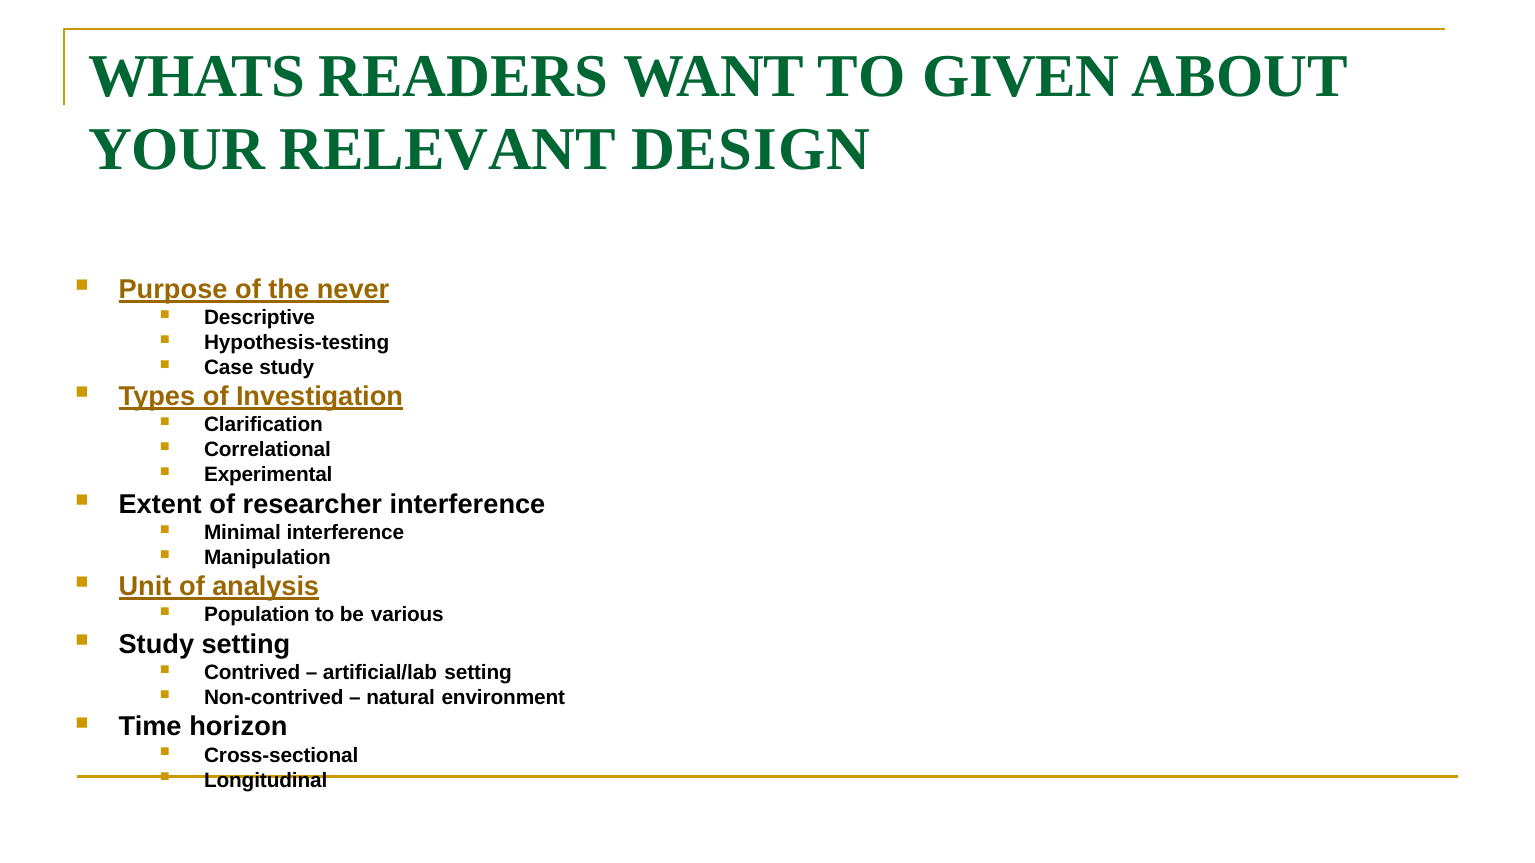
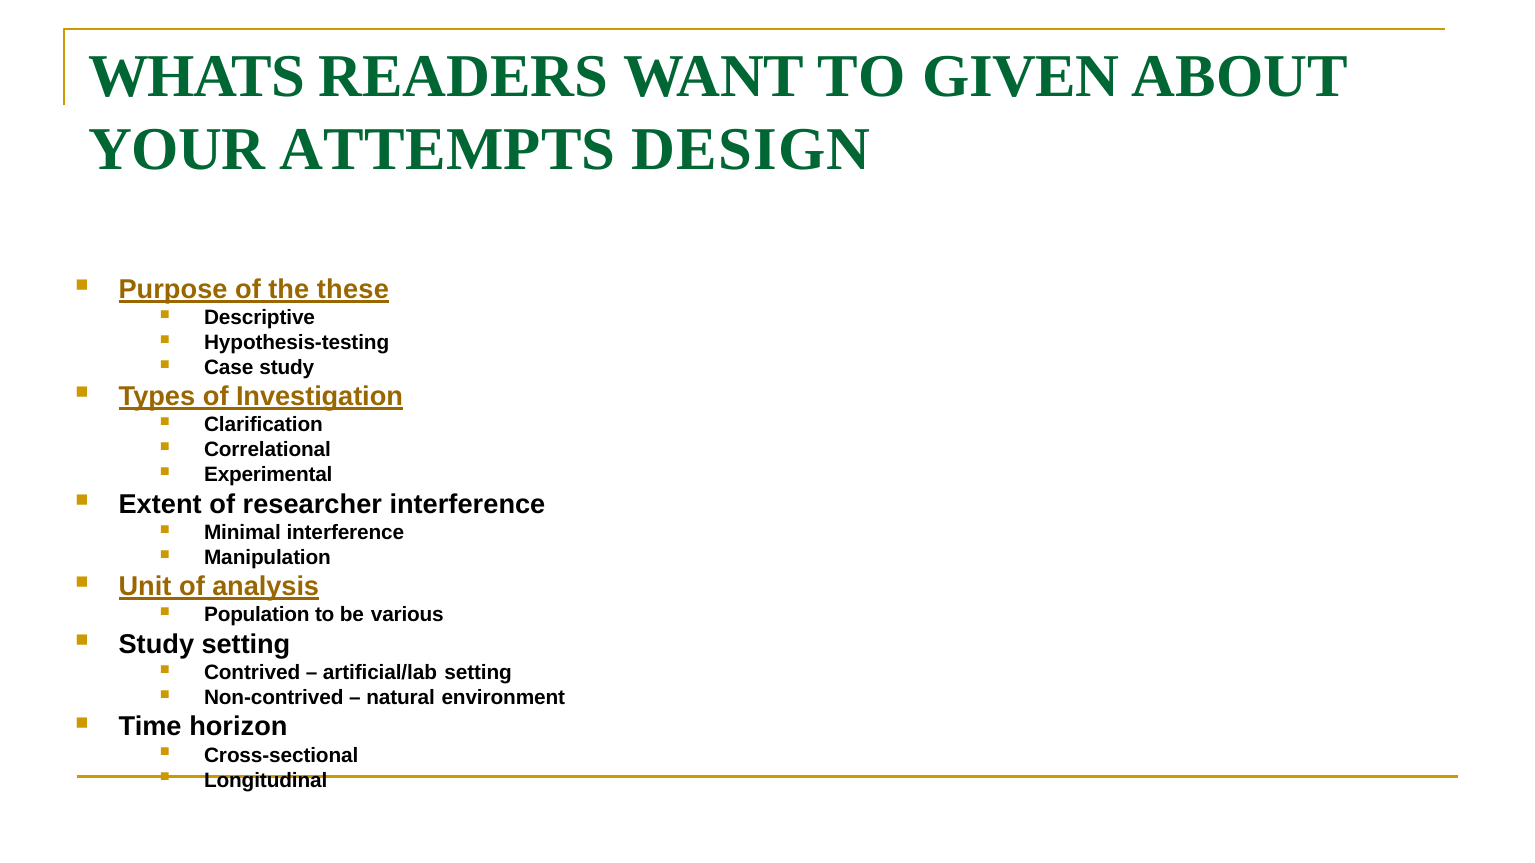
RELEVANT: RELEVANT -> ATTEMPTS
never: never -> these
